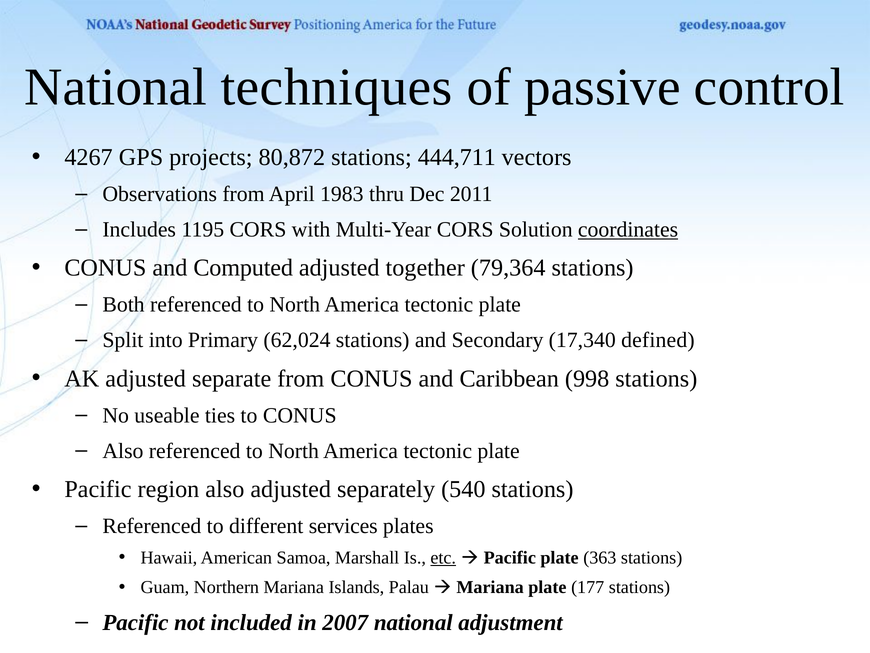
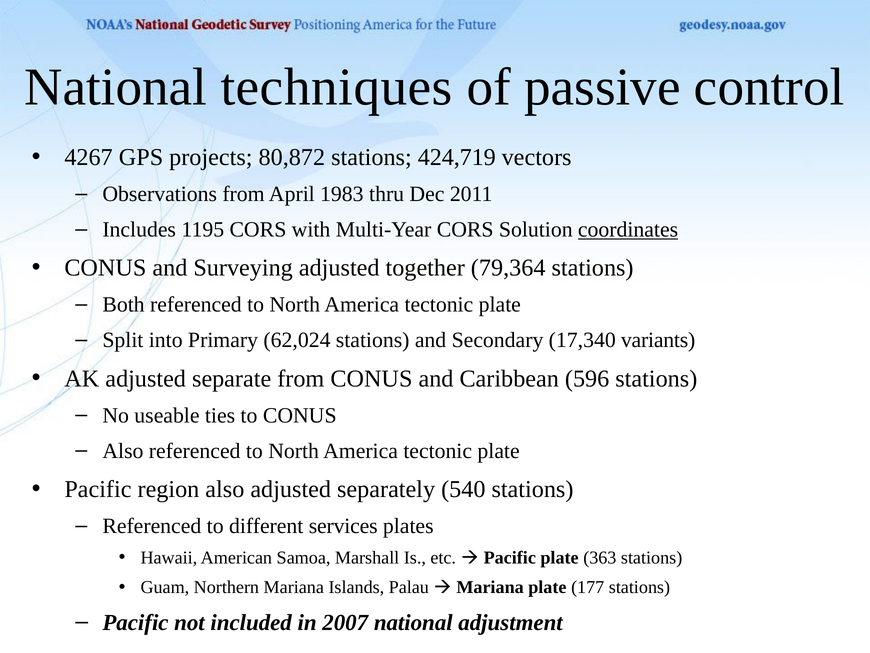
444,711: 444,711 -> 424,719
Computed: Computed -> Surveying
defined: defined -> variants
998: 998 -> 596
etc underline: present -> none
